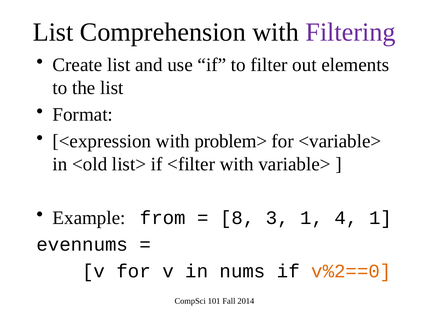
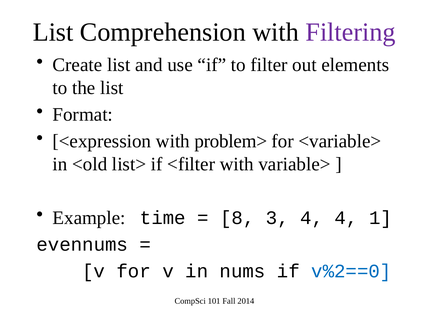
from: from -> time
3 1: 1 -> 4
v%2==0 colour: orange -> blue
